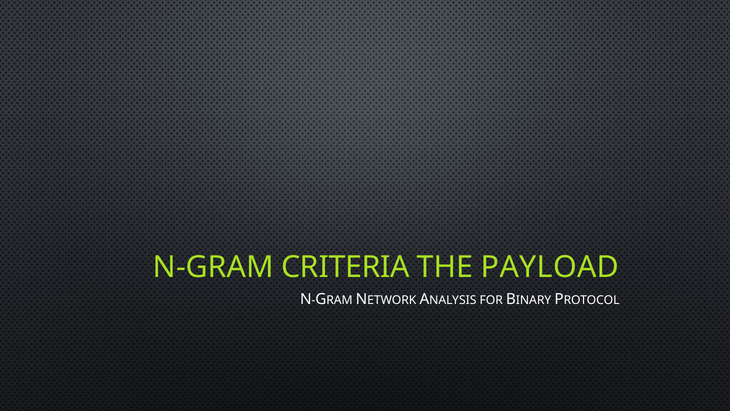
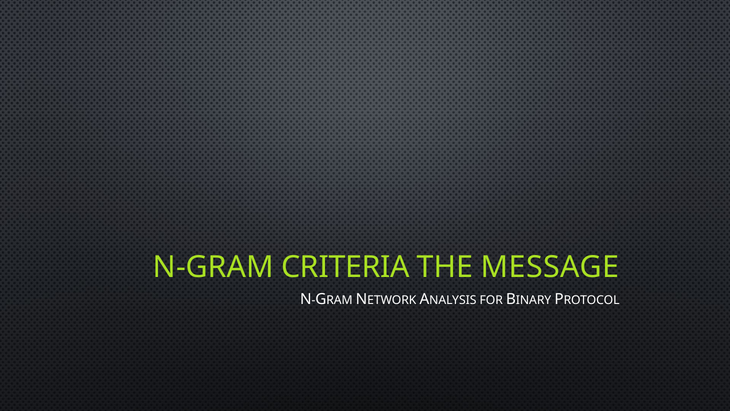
PAYLOAD: PAYLOAD -> MESSAGE
